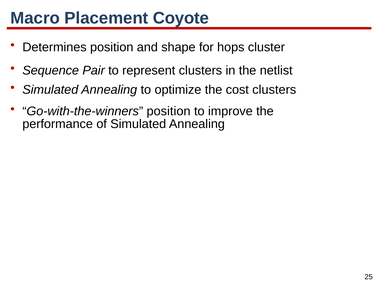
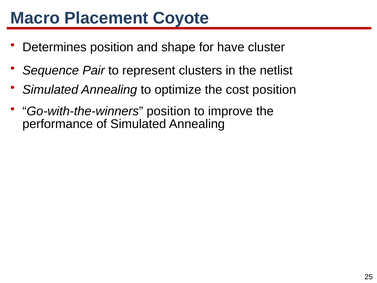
hops: hops -> have
cost clusters: clusters -> position
